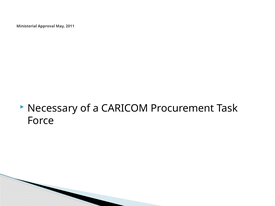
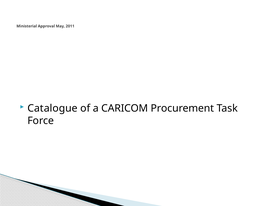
Necessary: Necessary -> Catalogue
